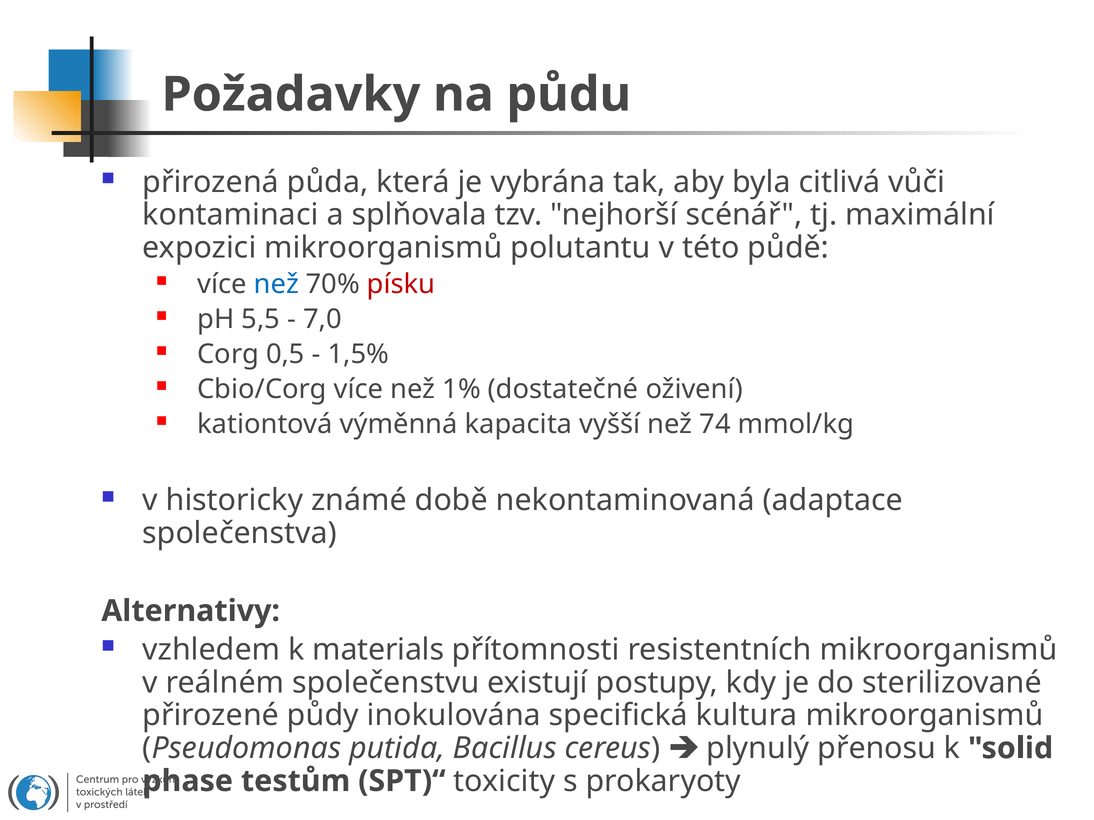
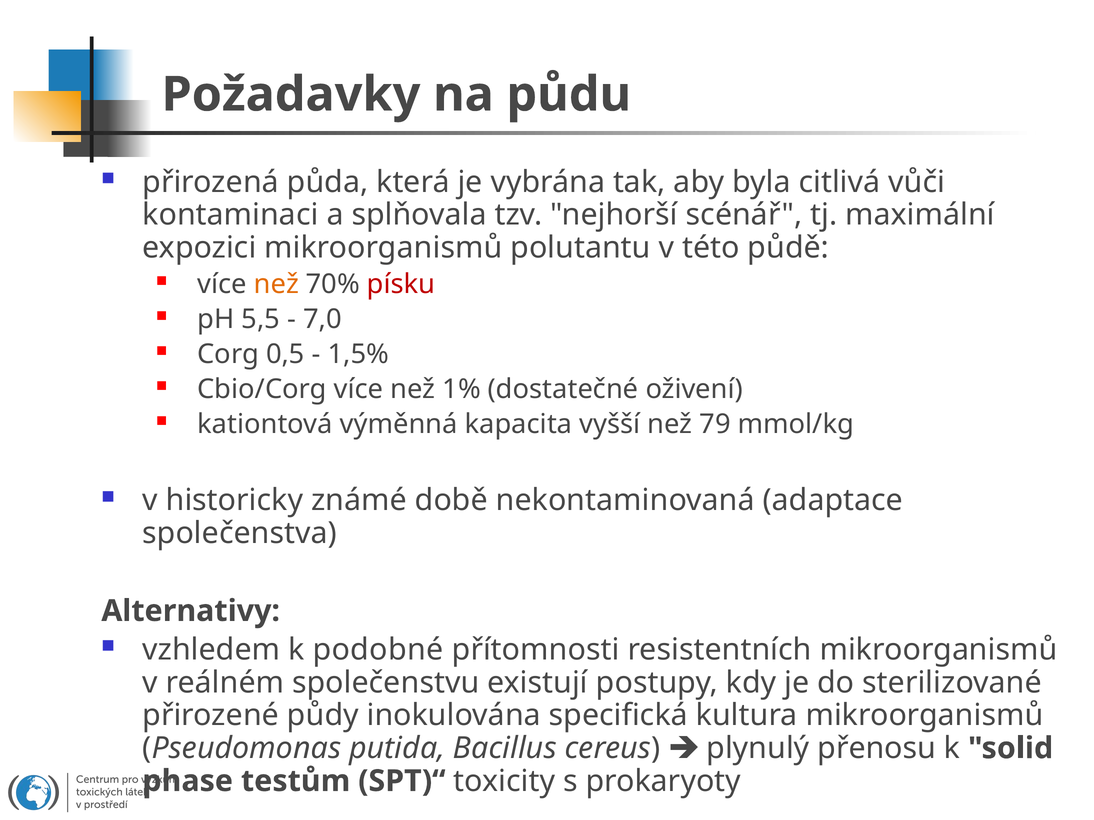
než at (276, 285) colour: blue -> orange
74: 74 -> 79
materials: materials -> podobné
